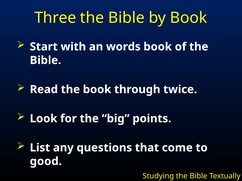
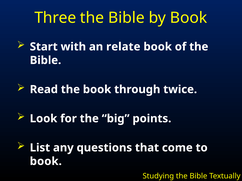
words: words -> relate
good at (46, 162): good -> book
